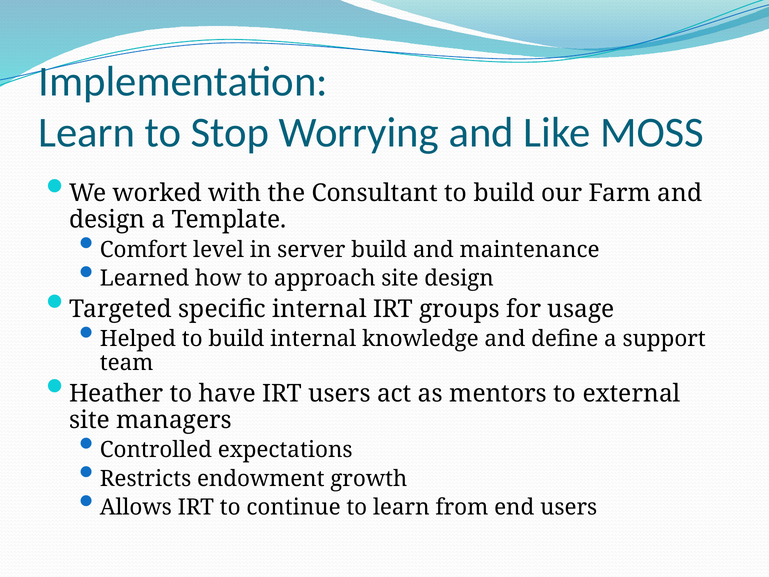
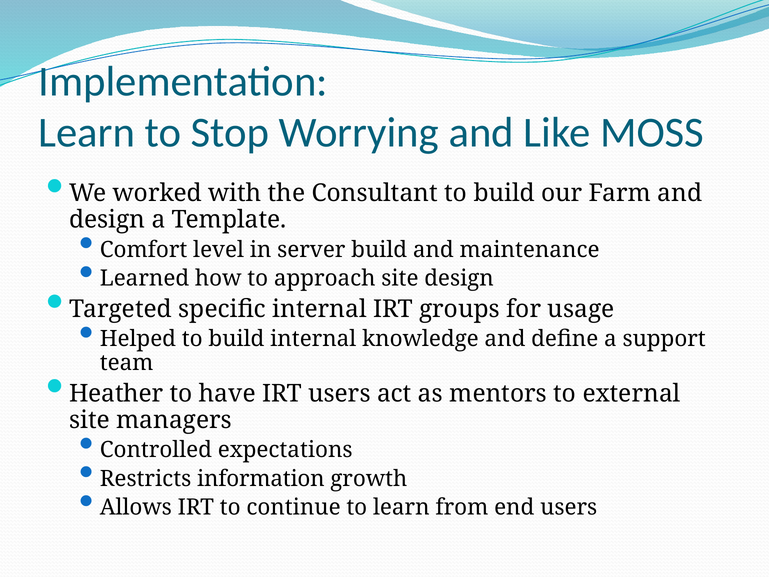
endowment: endowment -> information
